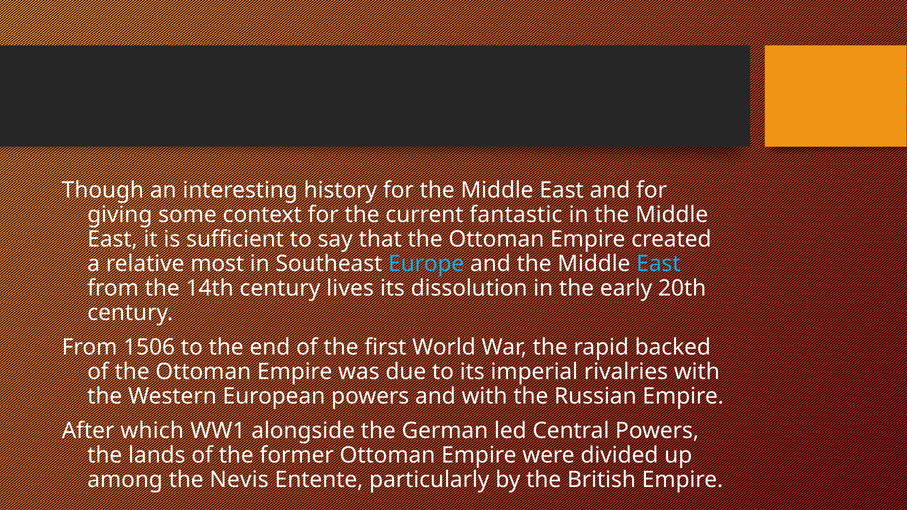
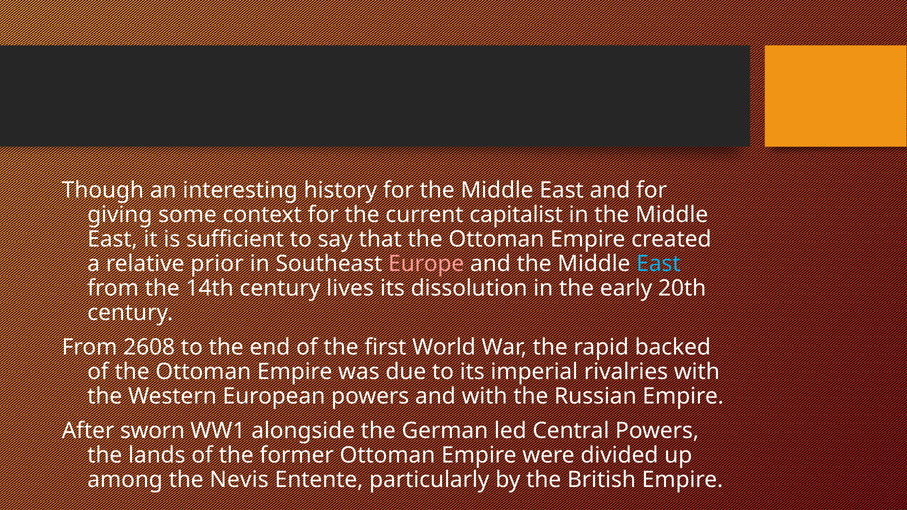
fantastic: fantastic -> capitalist
most: most -> prior
Europe colour: light blue -> pink
1506: 1506 -> 2608
which: which -> sworn
